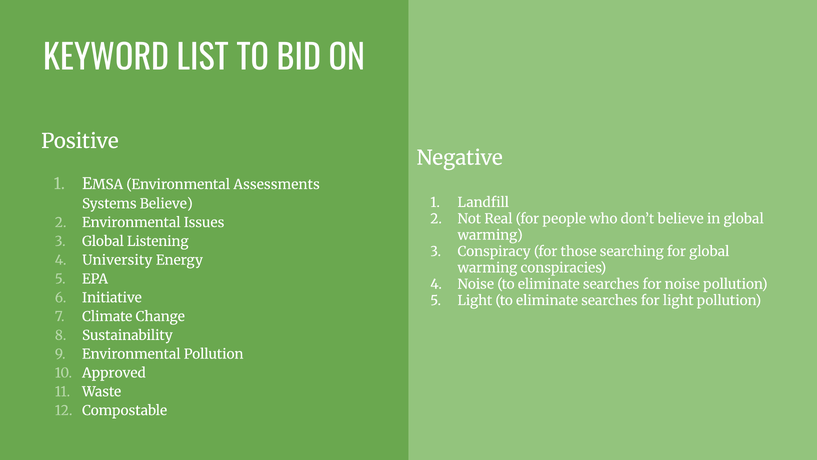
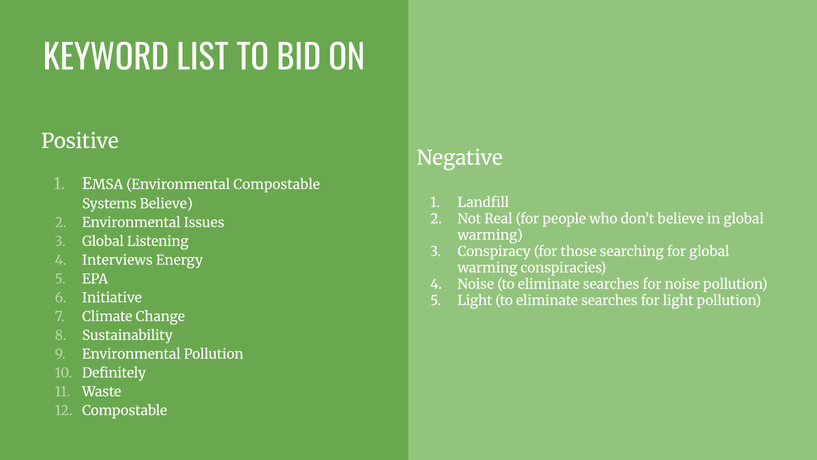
Environmental Assessments: Assessments -> Compostable
University: University -> Interviews
Approved: Approved -> Definitely
